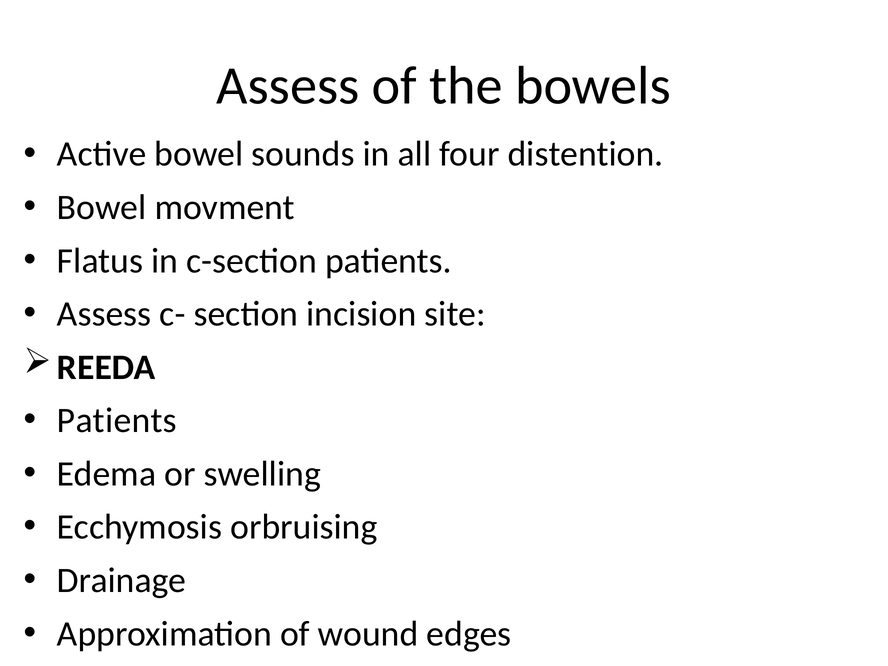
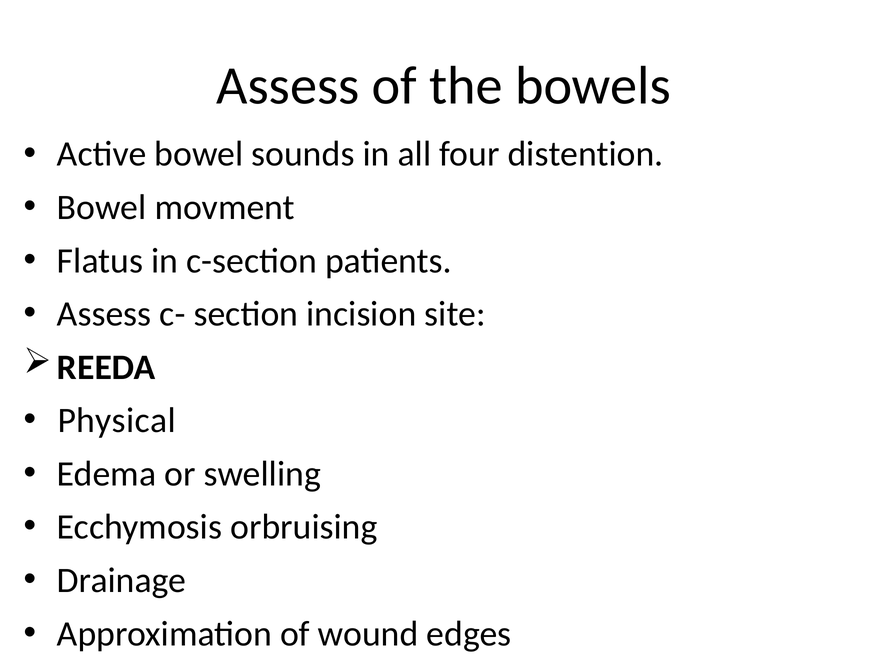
Patients at (117, 421): Patients -> Physical
